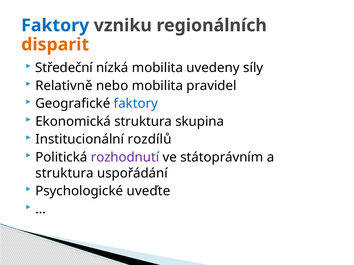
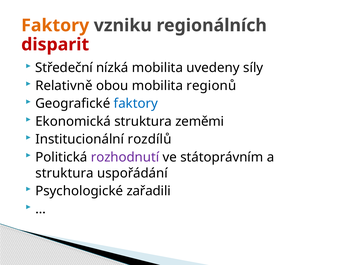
Faktory at (55, 25) colour: blue -> orange
disparit colour: orange -> red
nebo: nebo -> obou
pravidel: pravidel -> regionů
skupina: skupina -> zeměmi
uveďte: uveďte -> zařadili
